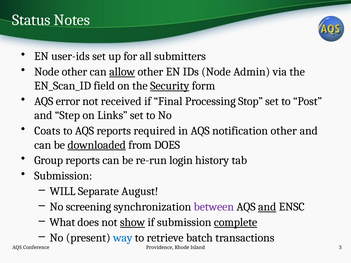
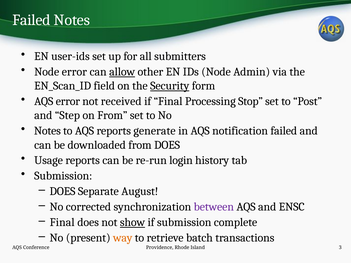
Status at (31, 20): Status -> Failed
Node other: other -> error
on Links: Links -> From
Coats at (47, 131): Coats -> Notes
required: required -> generate
notification other: other -> failed
downloaded underline: present -> none
Group: Group -> Usage
WILL at (63, 192): WILL -> DOES
screening: screening -> corrected
and at (267, 207) underline: present -> none
What at (62, 223): What -> Final
complete underline: present -> none
way colour: blue -> orange
